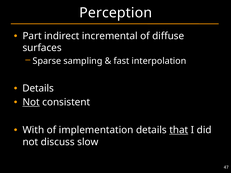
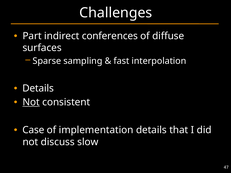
Perception: Perception -> Challenges
incremental: incremental -> conferences
With: With -> Case
that underline: present -> none
